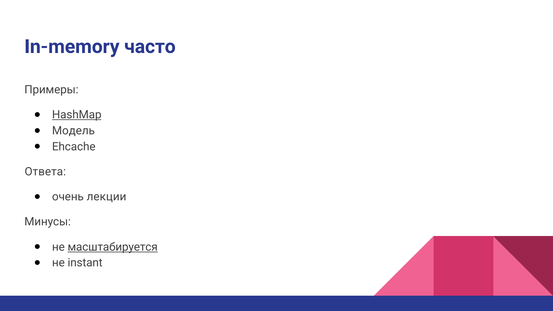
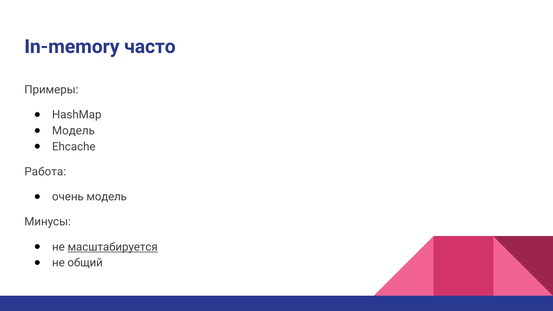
HashMap underline: present -> none
Ответа: Ответа -> Работа
очень лекции: лекции -> модель
instant: instant -> общий
